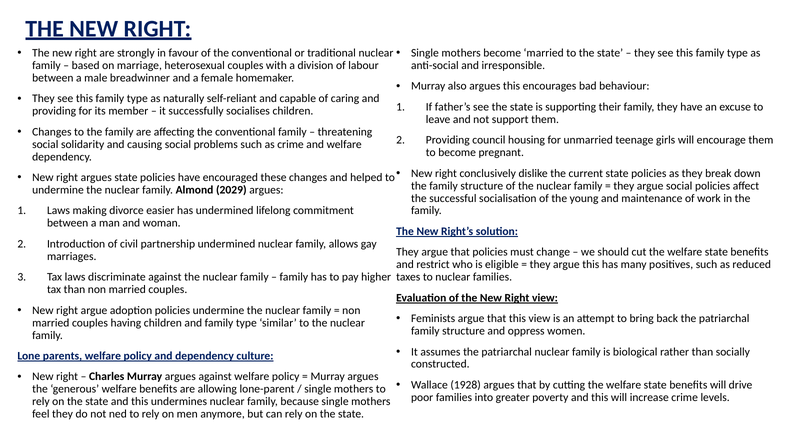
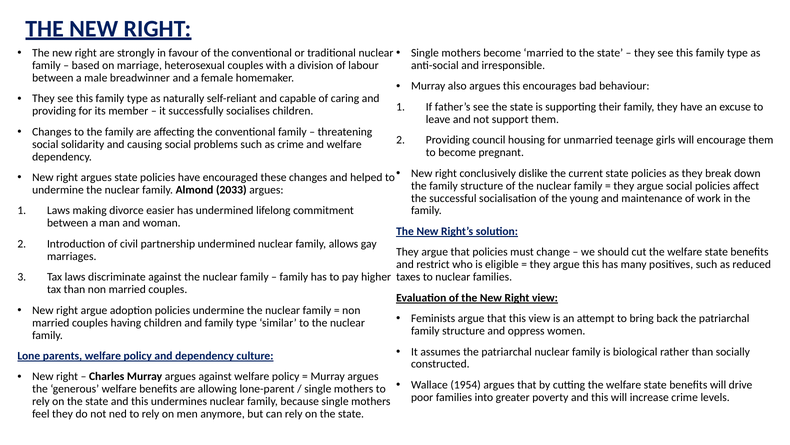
2029: 2029 -> 2033
1928: 1928 -> 1954
